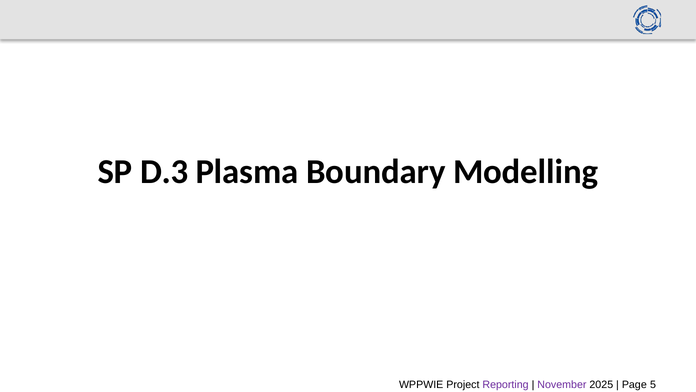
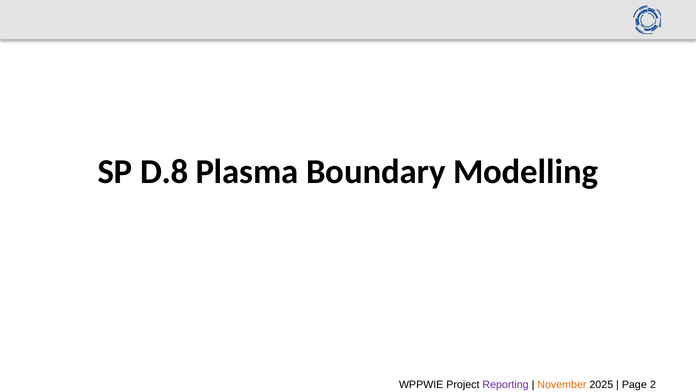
D.3: D.3 -> D.8
November colour: purple -> orange
5: 5 -> 2
